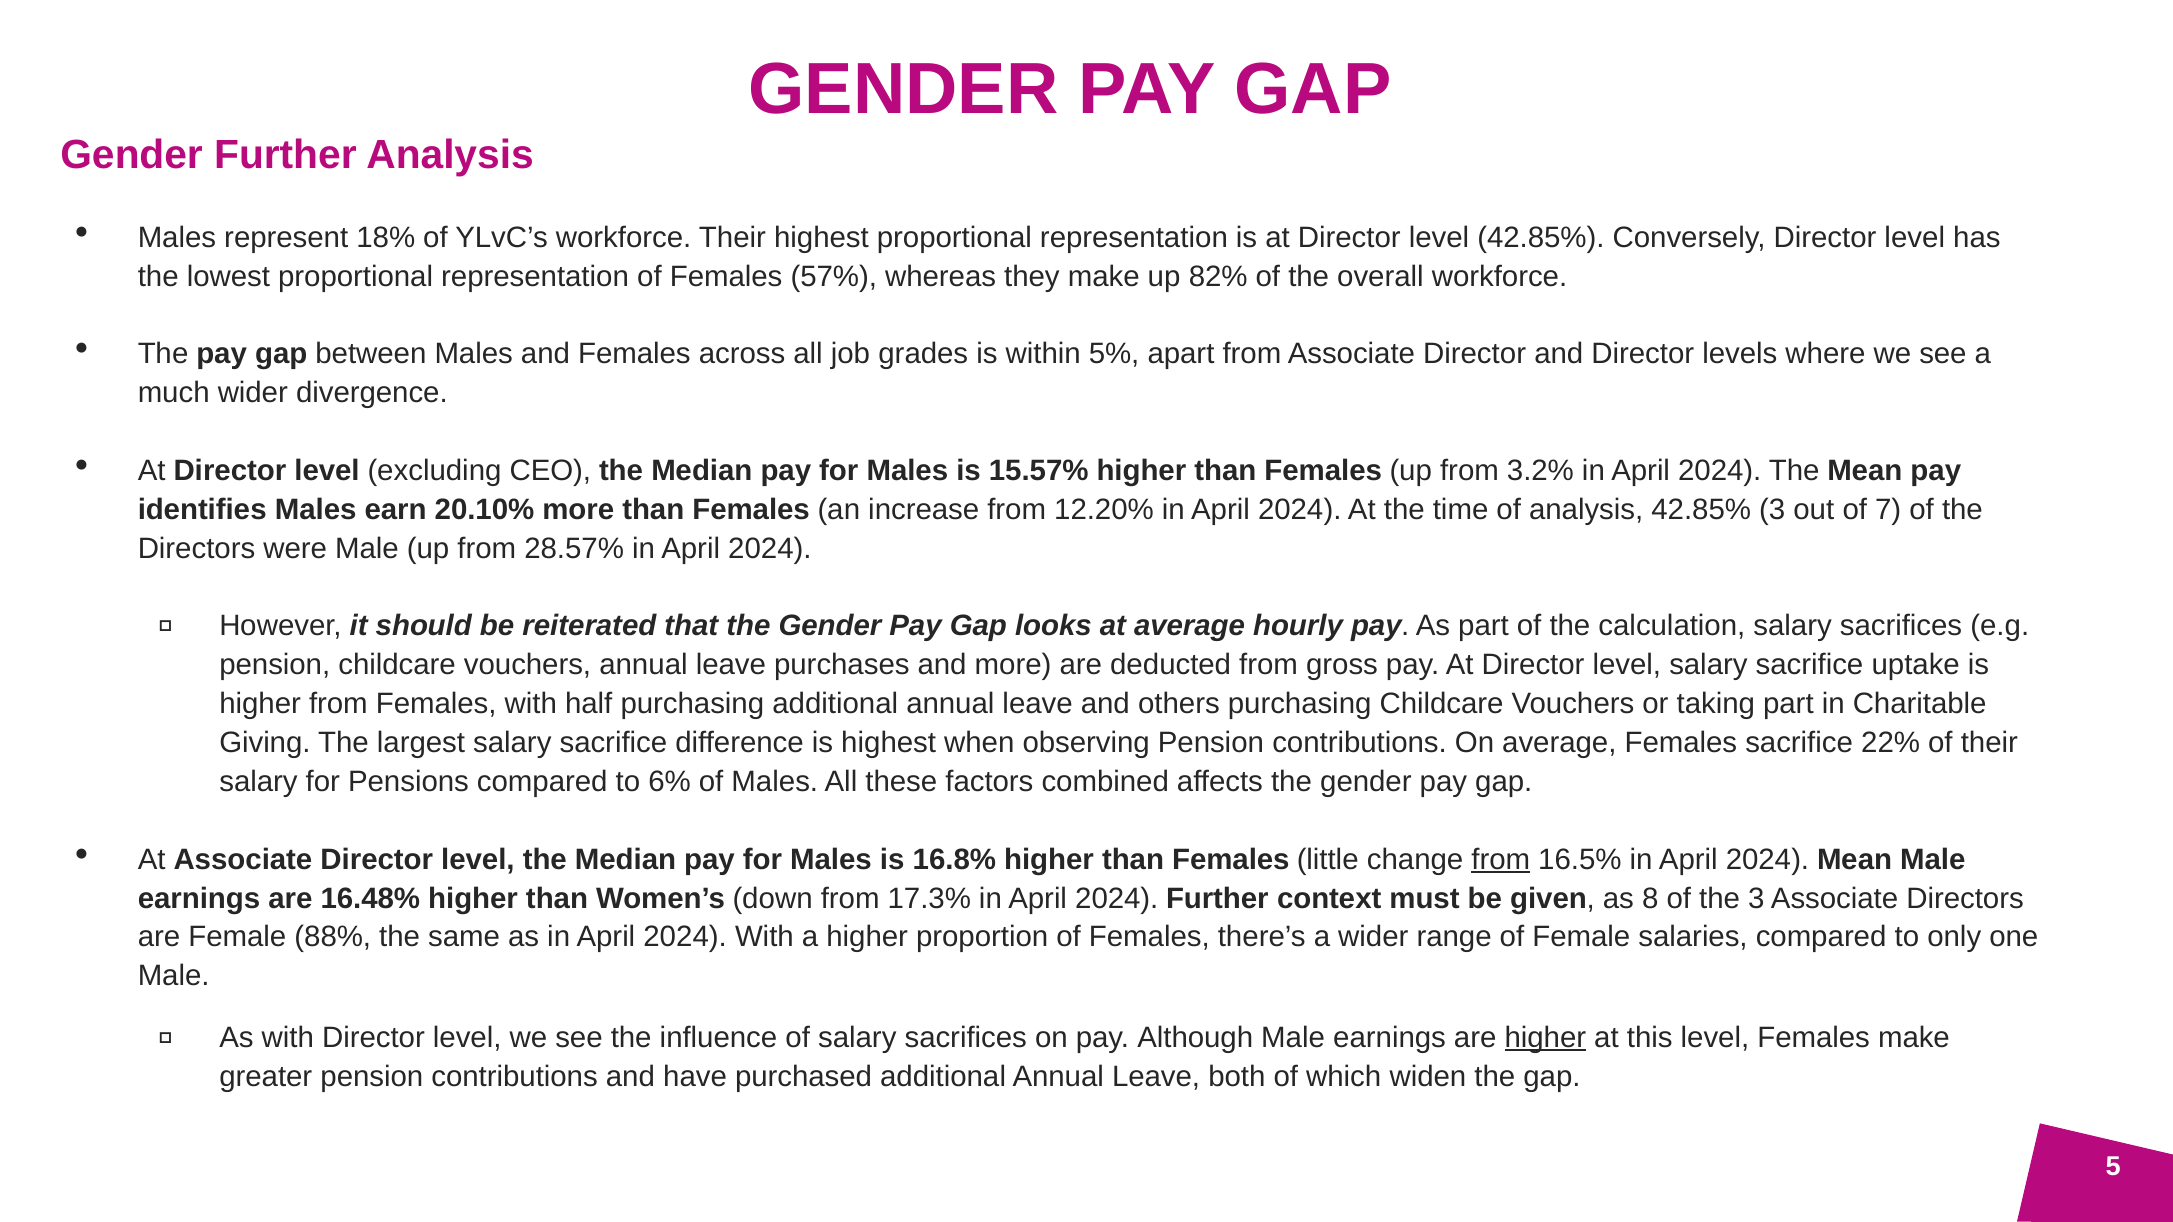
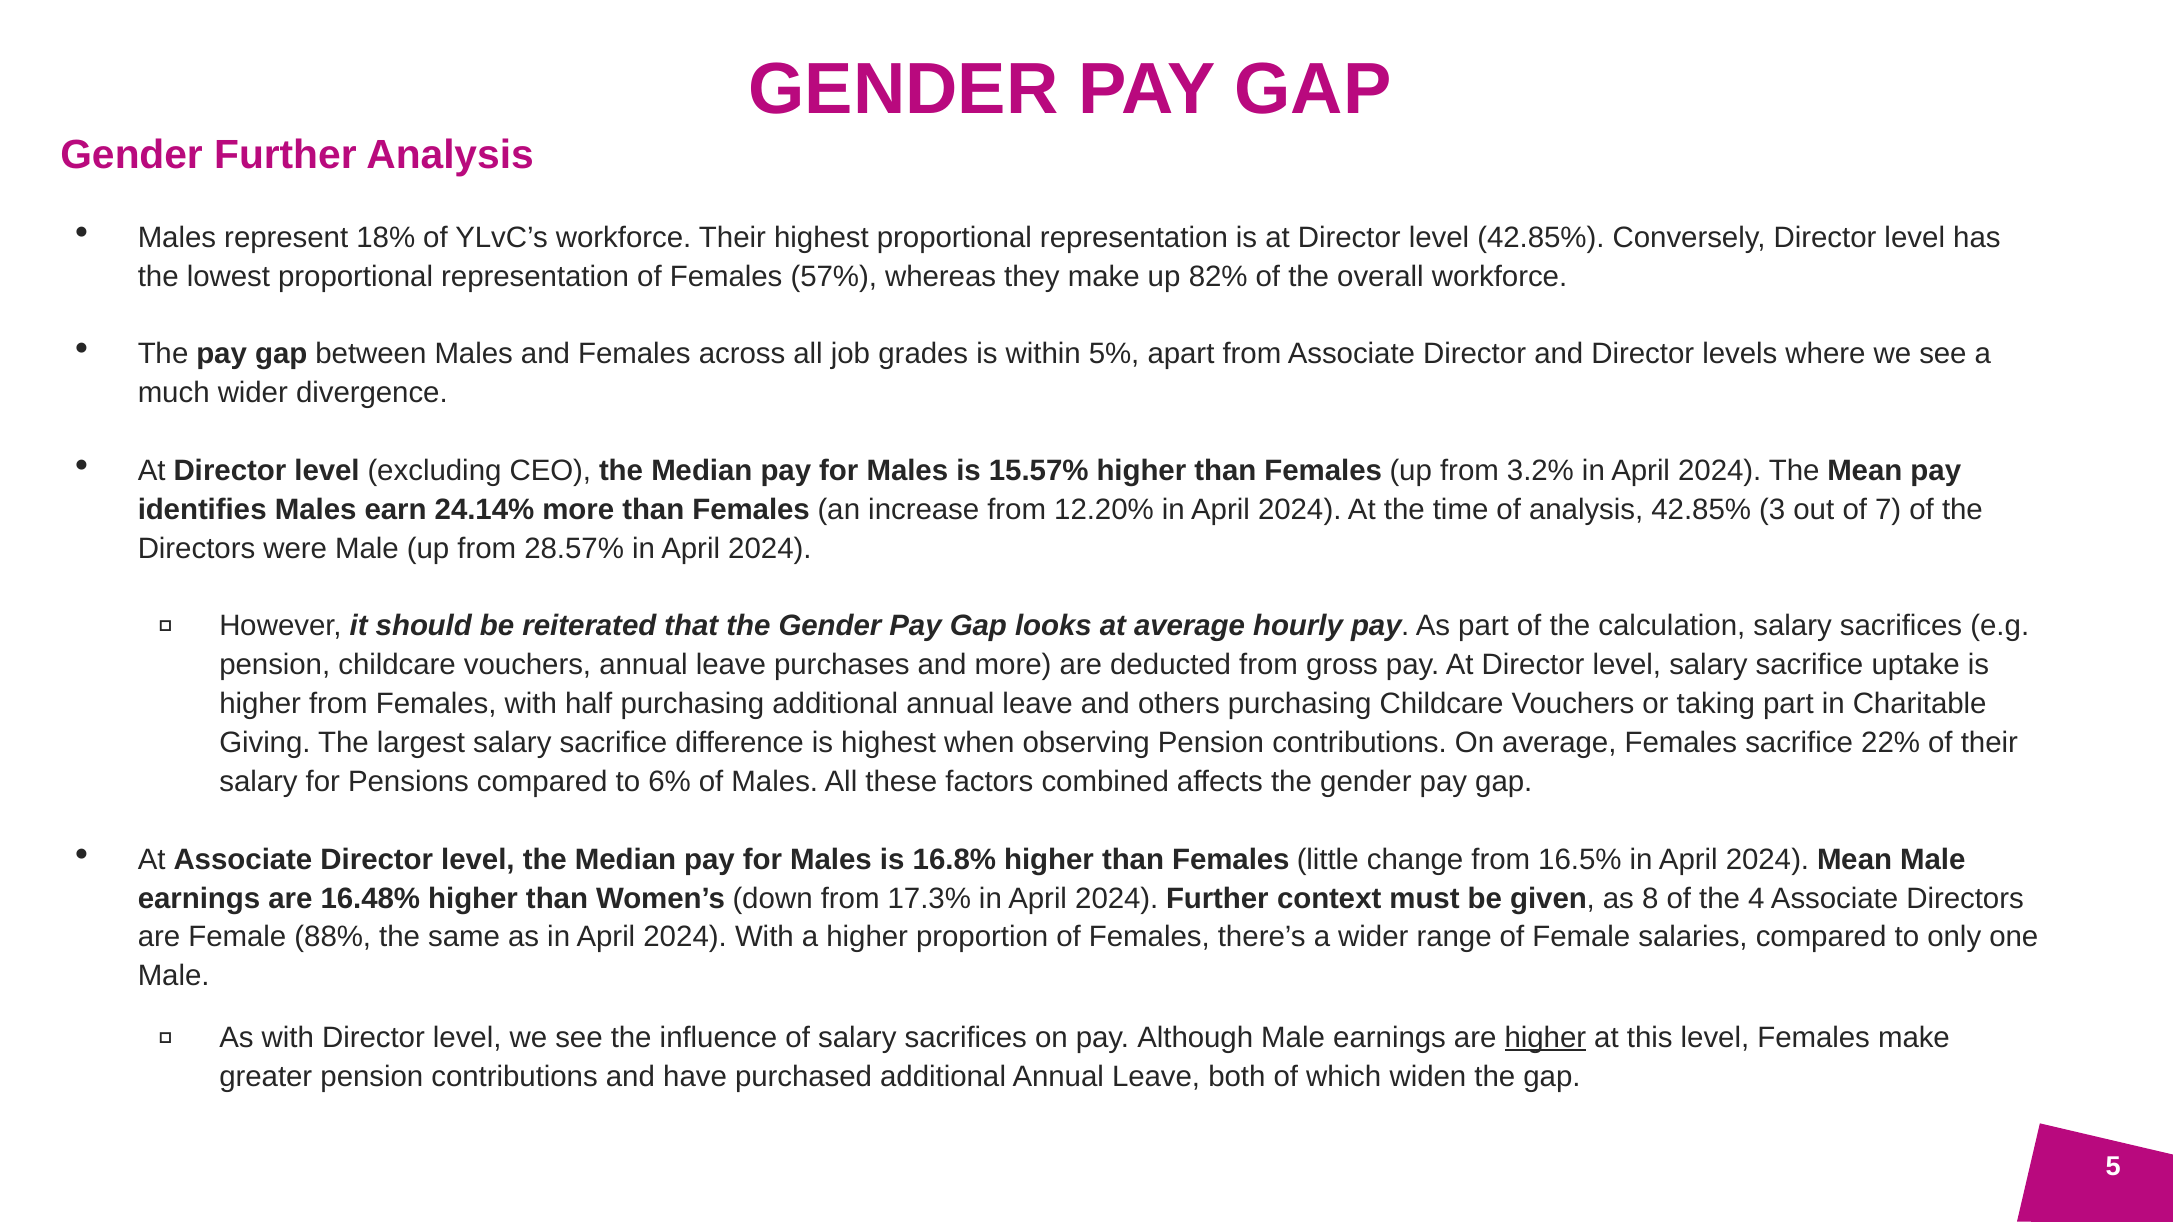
20.10%: 20.10% -> 24.14%
from at (1501, 860) underline: present -> none
the 3: 3 -> 4
